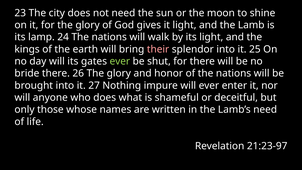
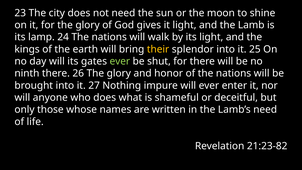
their colour: pink -> yellow
bride: bride -> ninth
21:23-97: 21:23-97 -> 21:23-82
